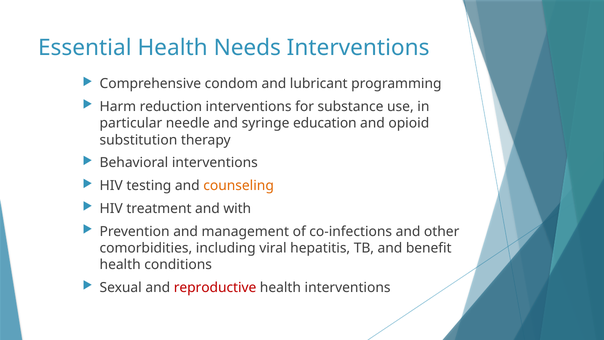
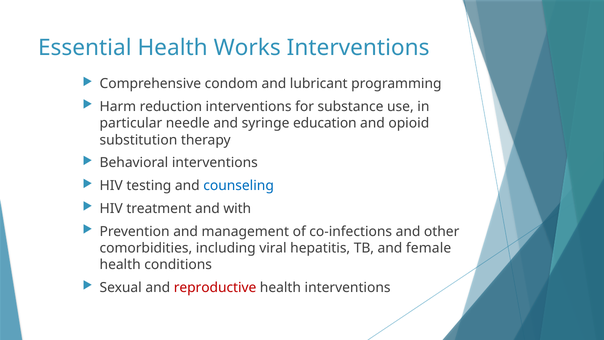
Needs: Needs -> Works
counseling colour: orange -> blue
benefit: benefit -> female
